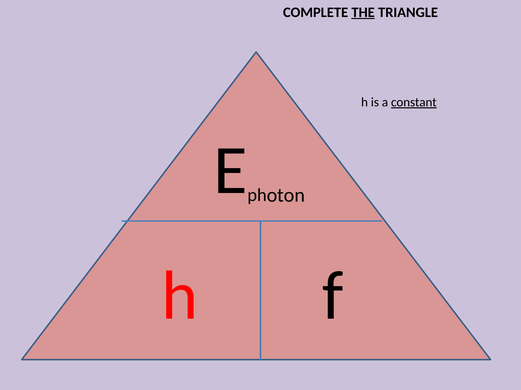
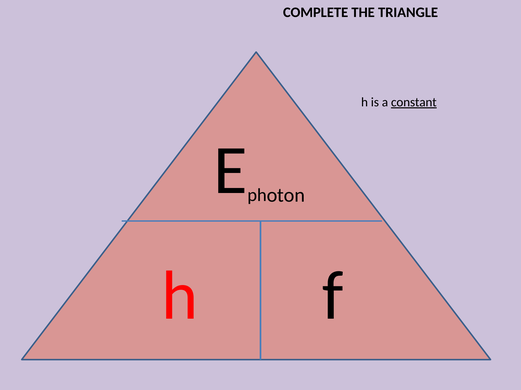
THE underline: present -> none
